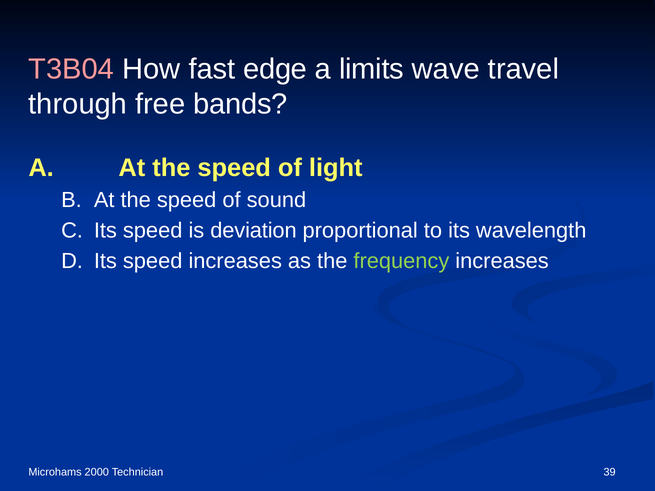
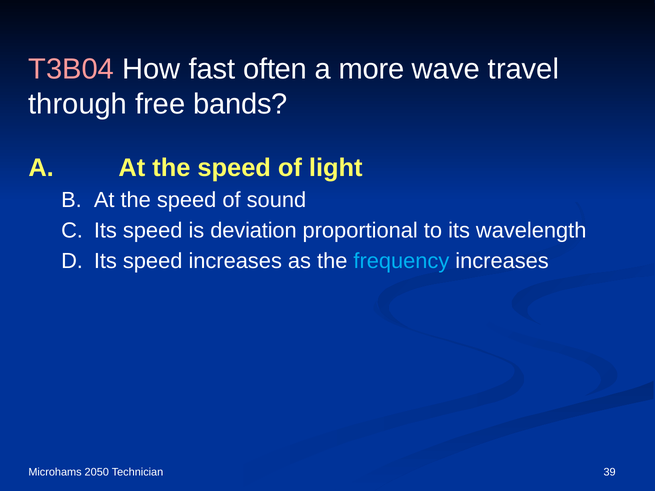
edge: edge -> often
limits: limits -> more
frequency colour: light green -> light blue
2000: 2000 -> 2050
